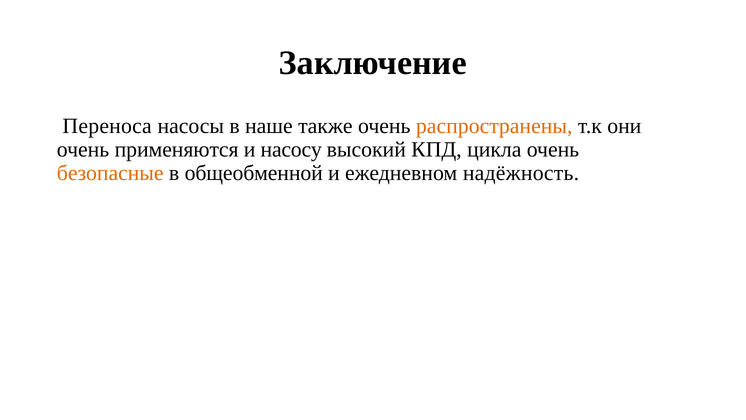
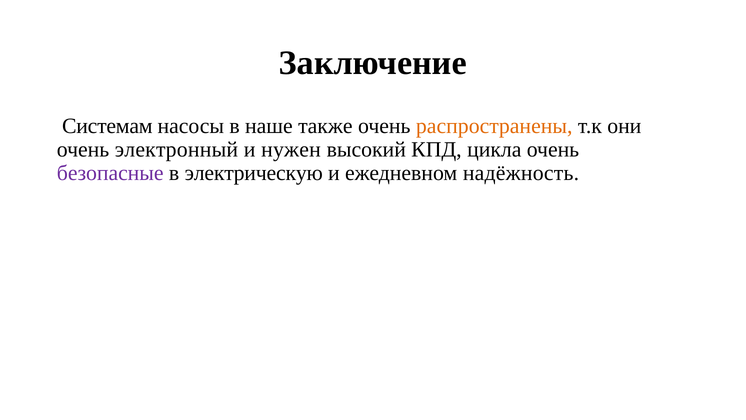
Переноса: Переноса -> Системам
применяются: применяются -> электронный
насосу: насосу -> нужен
безопасные colour: orange -> purple
общеобменной: общеобменной -> электрическую
